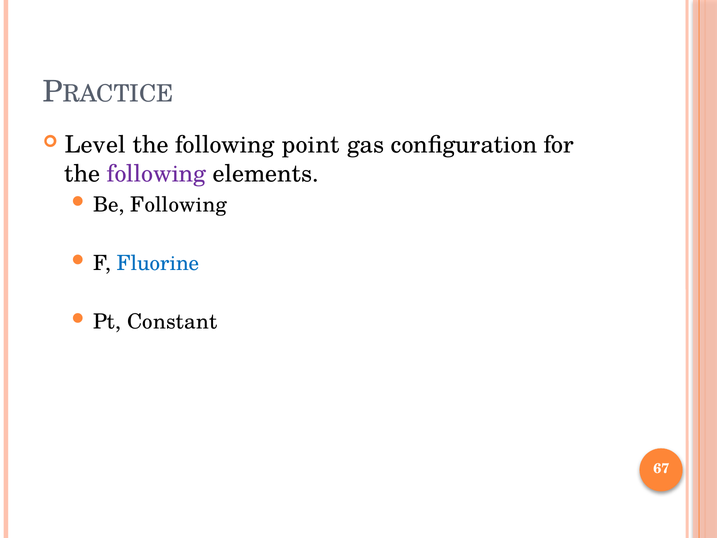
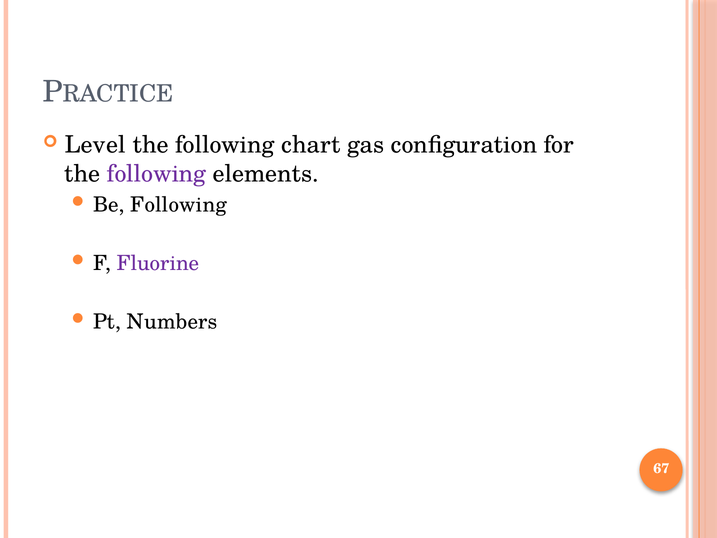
point: point -> chart
Fluorine colour: blue -> purple
Constant: Constant -> Numbers
